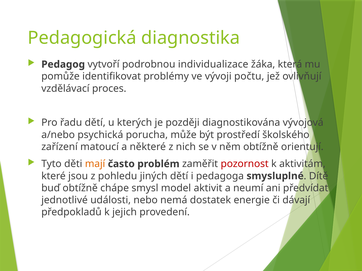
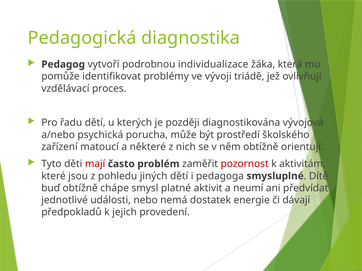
počtu: počtu -> triádě
mají colour: orange -> red
model: model -> platné
